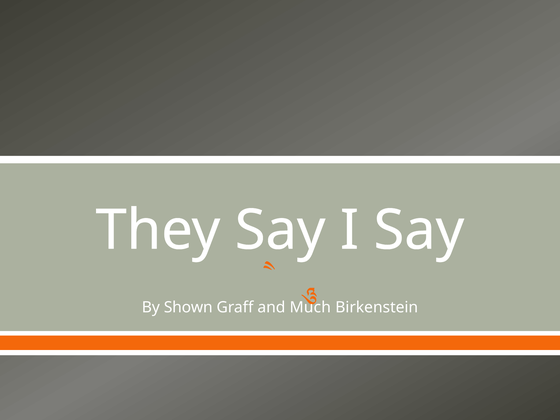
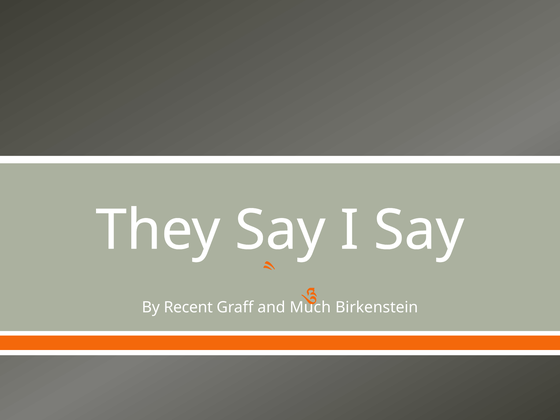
Shown: Shown -> Recent
